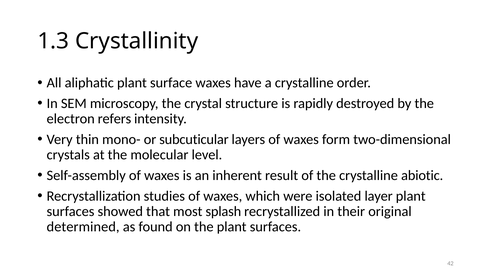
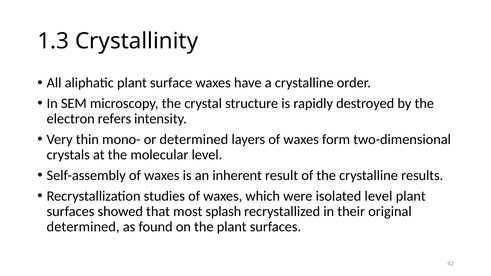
or subcuticular: subcuticular -> determined
abiotic: abiotic -> results
isolated layer: layer -> level
